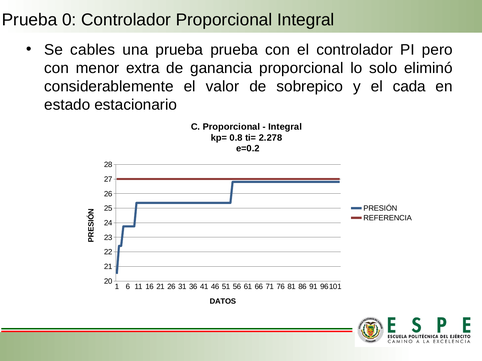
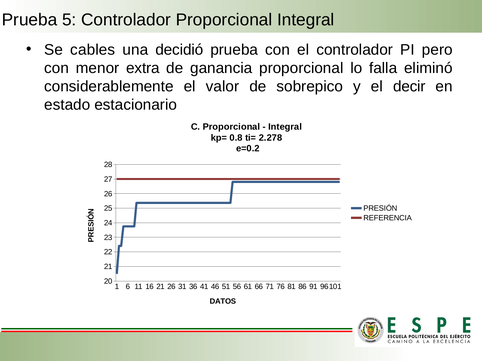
0: 0 -> 5
una prueba: prueba -> decidió
solo: solo -> falla
cada: cada -> decir
